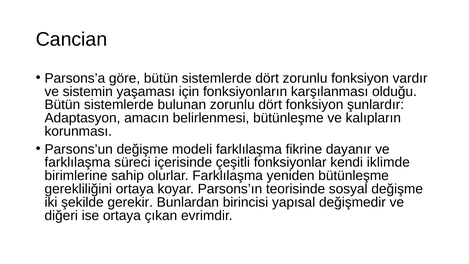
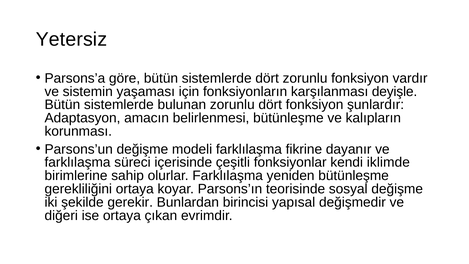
Cancian: Cancian -> Yetersiz
olduğu: olduğu -> deyişle
